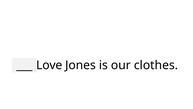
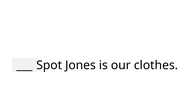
Love: Love -> Spot
